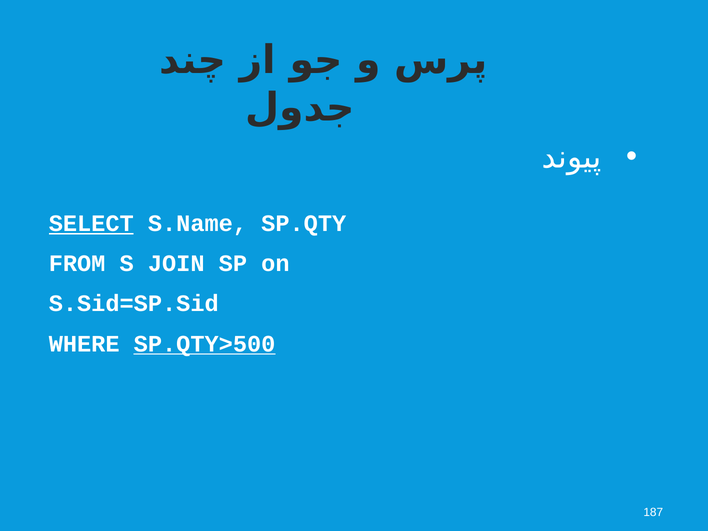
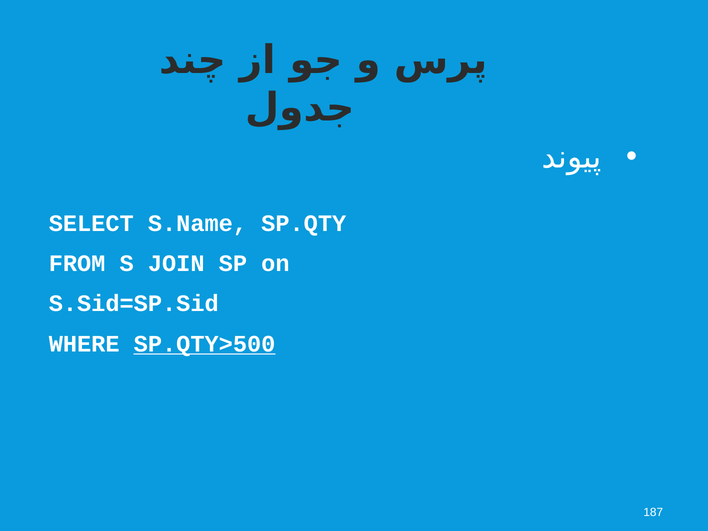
SELECT underline: present -> none
